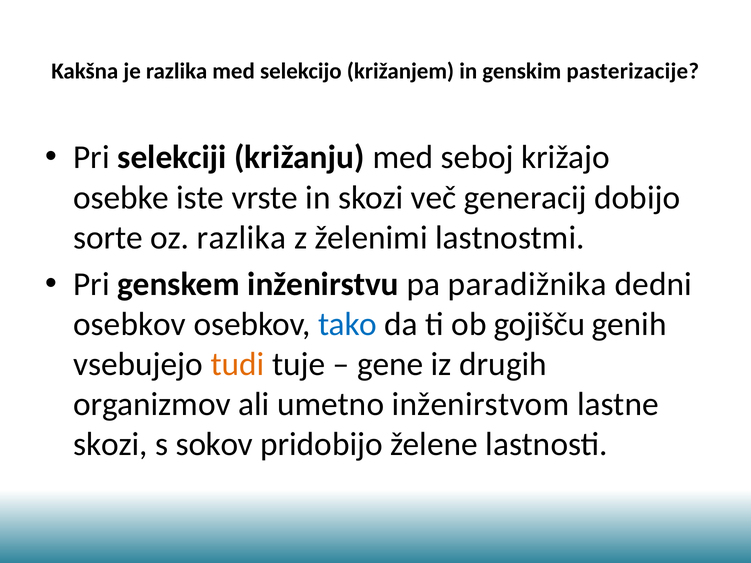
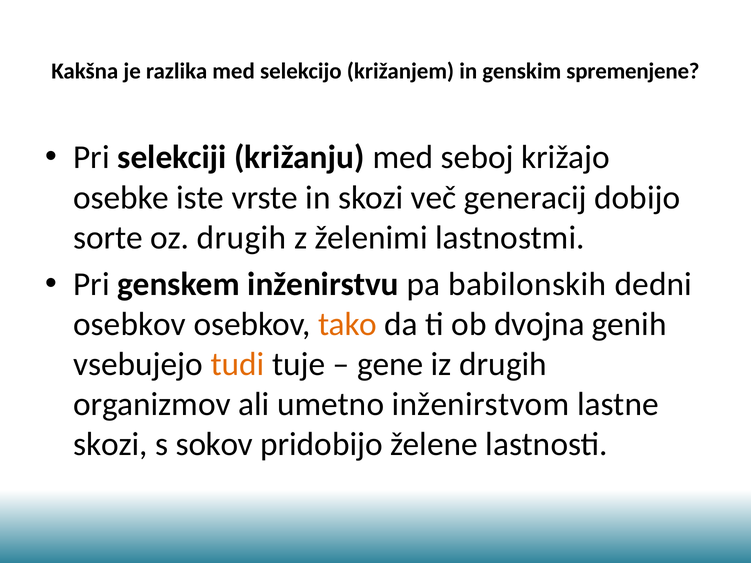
pasterizacije: pasterizacije -> spremenjene
oz razlika: razlika -> drugih
paradižnika: paradižnika -> babilonskih
tako colour: blue -> orange
gojišču: gojišču -> dvojna
